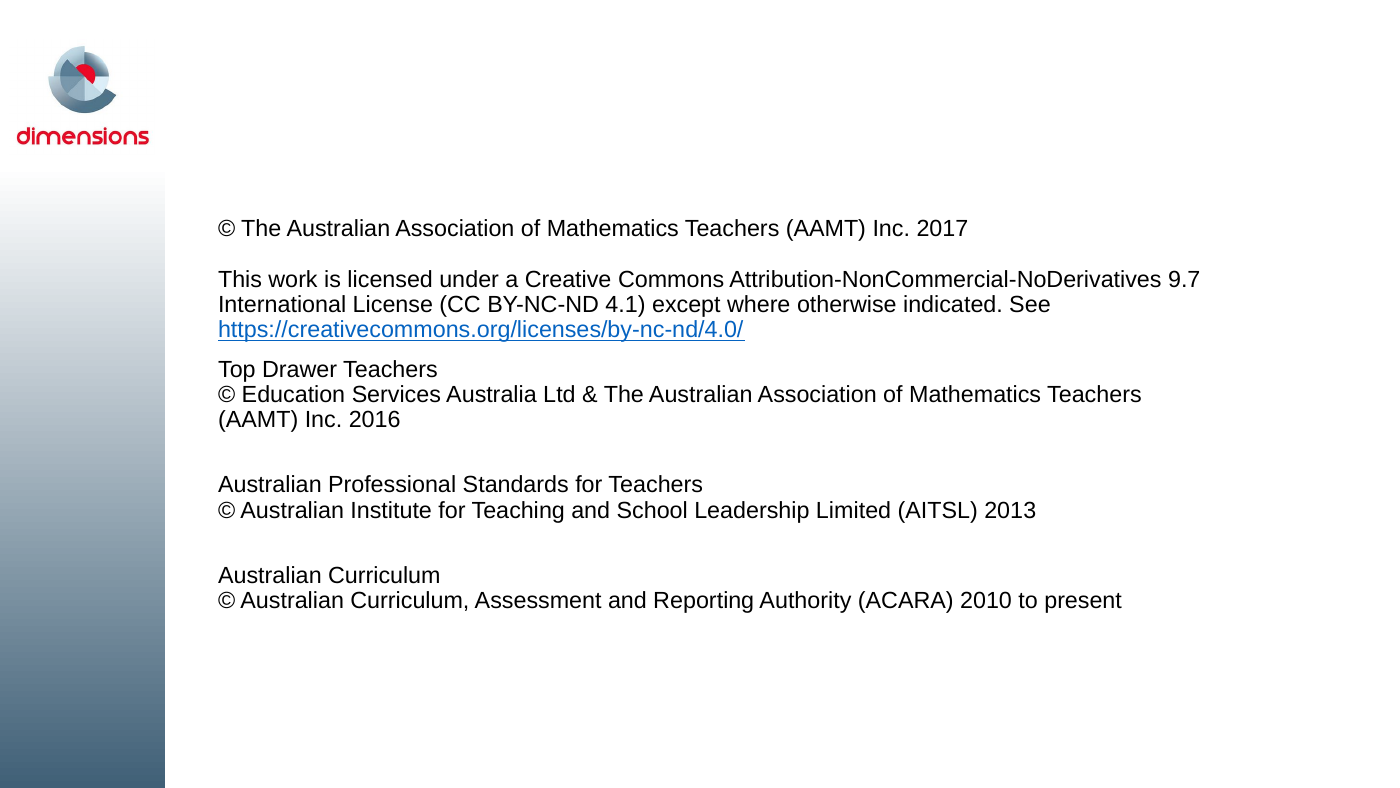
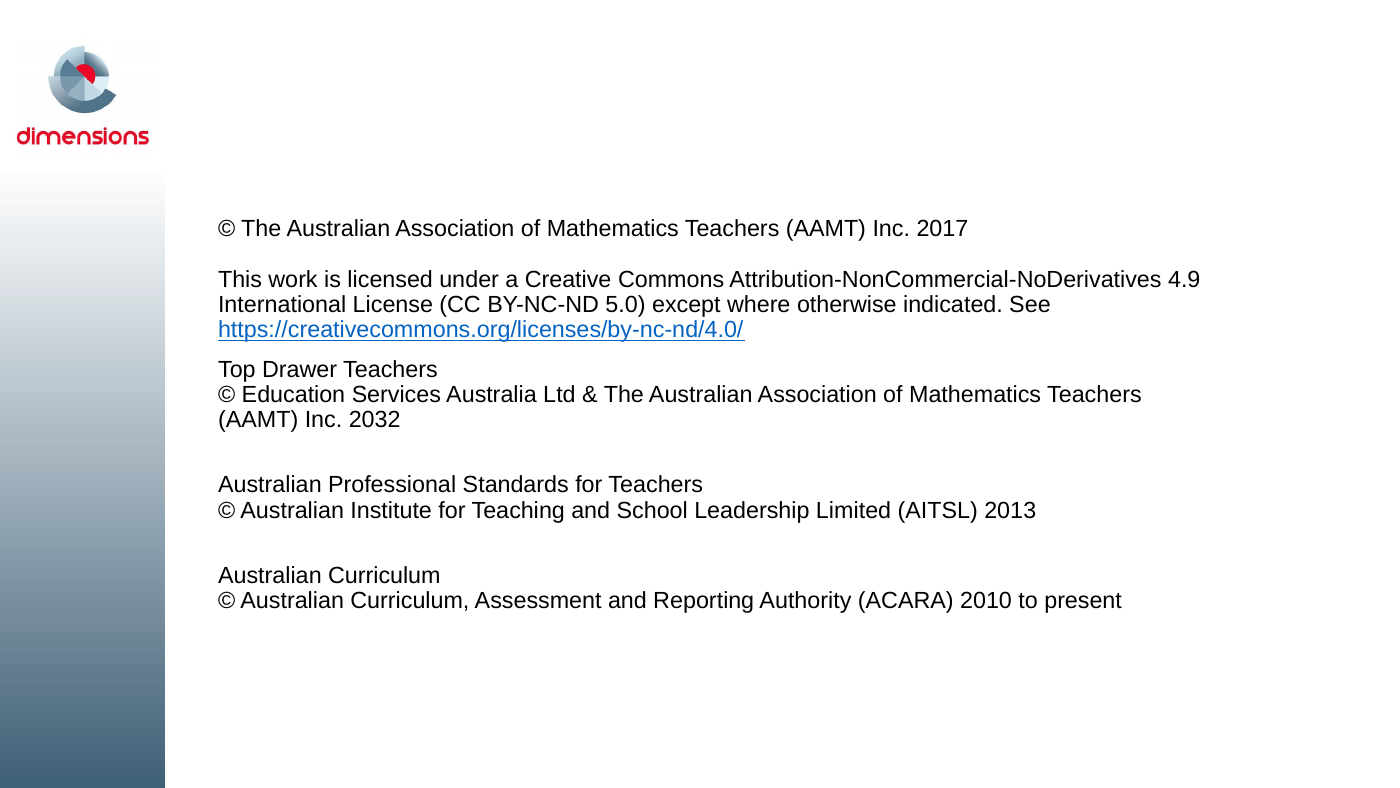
9.7: 9.7 -> 4.9
4.1: 4.1 -> 5.0
2016: 2016 -> 2032
